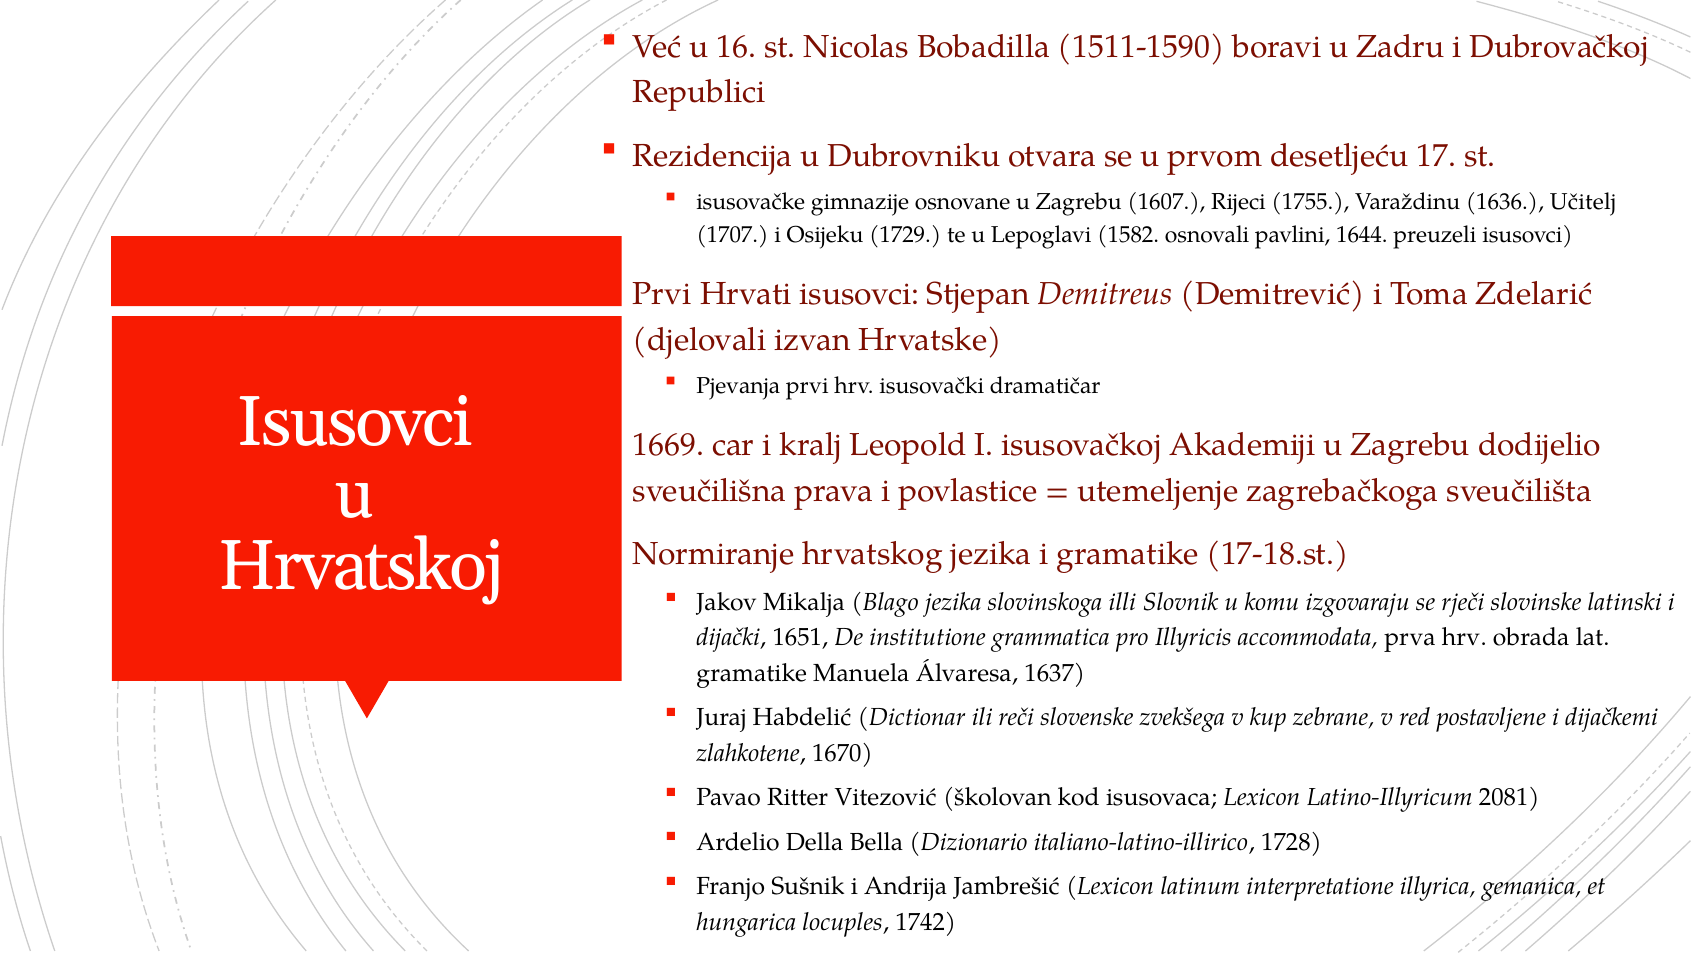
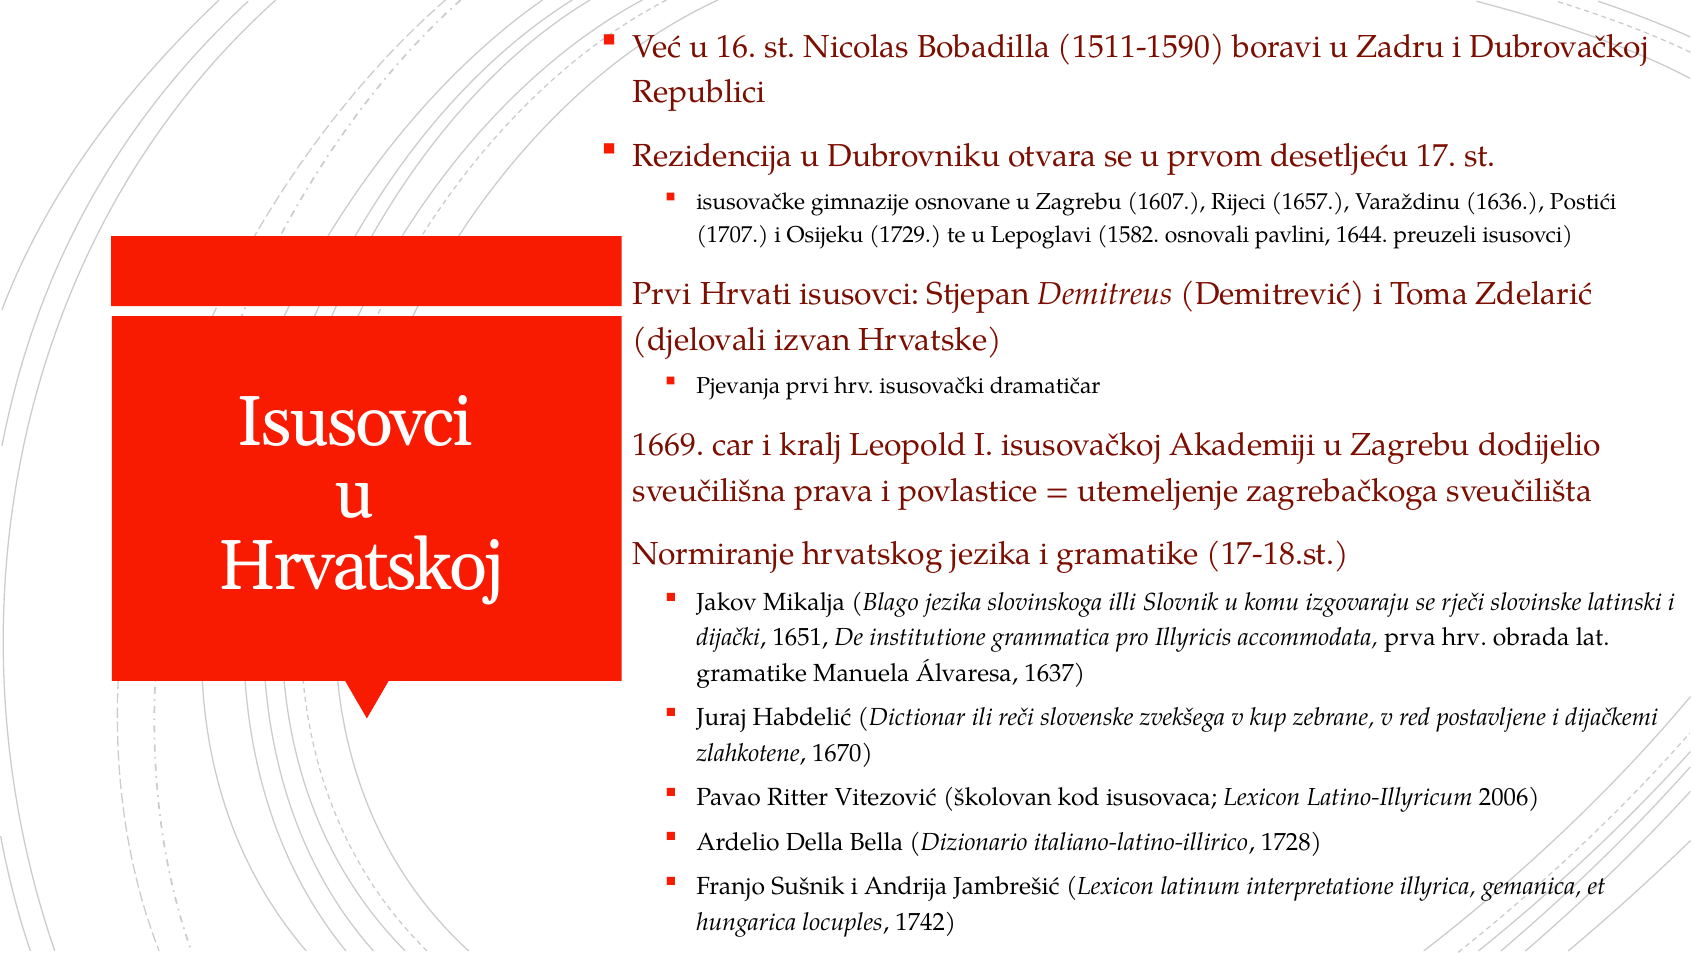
1755: 1755 -> 1657
Učitelj: Učitelj -> Postići
2081: 2081 -> 2006
